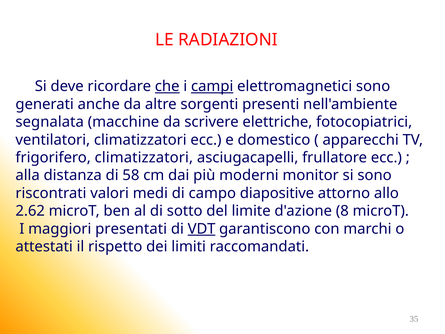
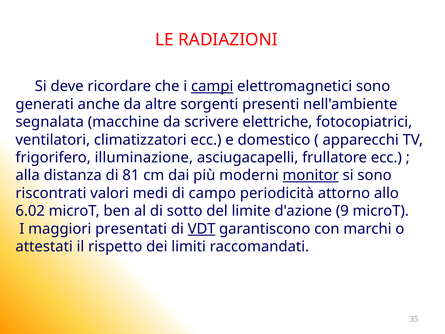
che underline: present -> none
frigorifero climatizzatori: climatizzatori -> illuminazione
58: 58 -> 81
monitor underline: none -> present
diapositive: diapositive -> periodicità
2.62: 2.62 -> 6.02
8: 8 -> 9
